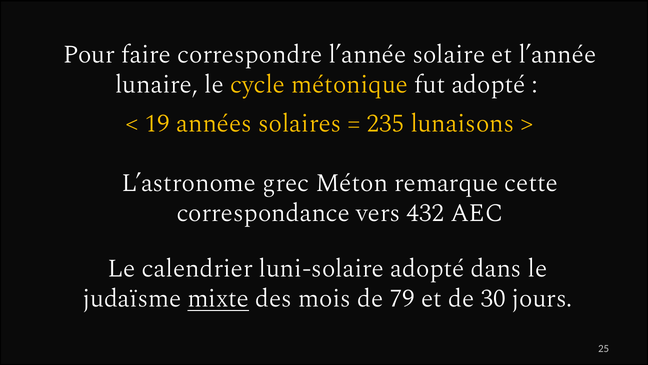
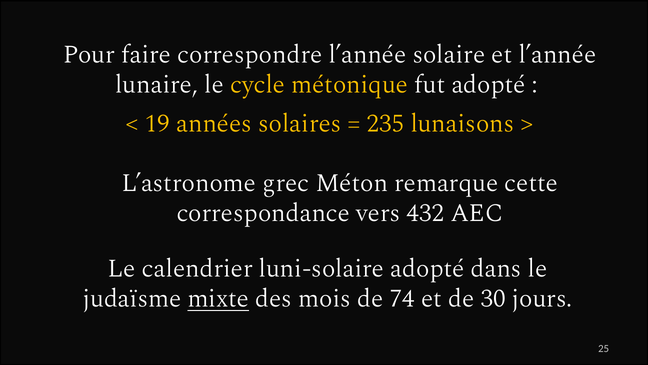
79: 79 -> 74
